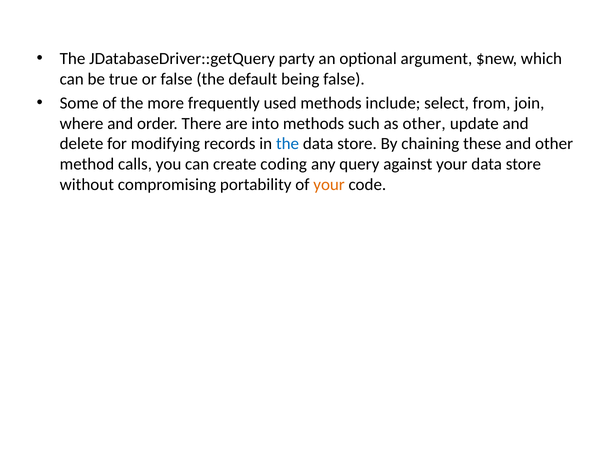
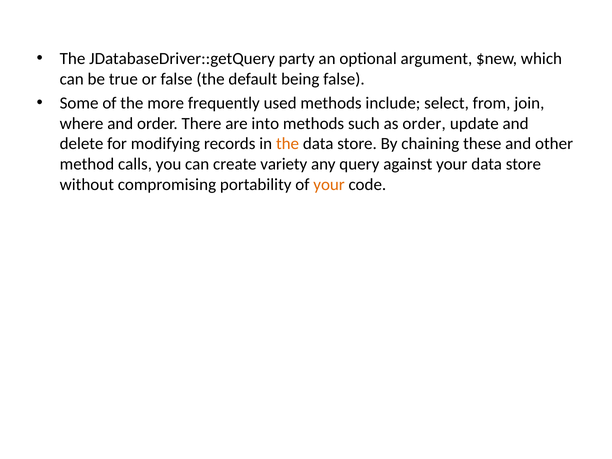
as other: other -> order
the at (288, 144) colour: blue -> orange
coding: coding -> variety
